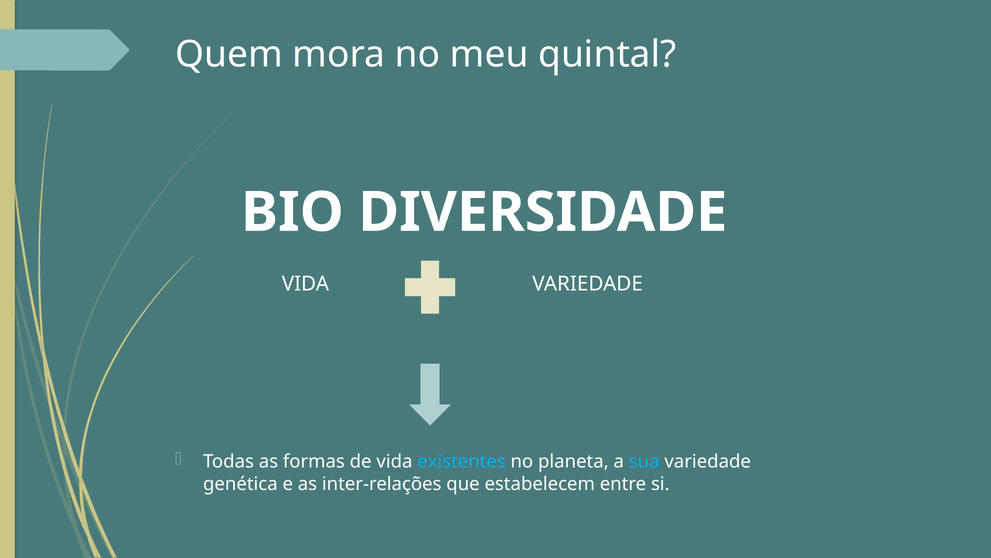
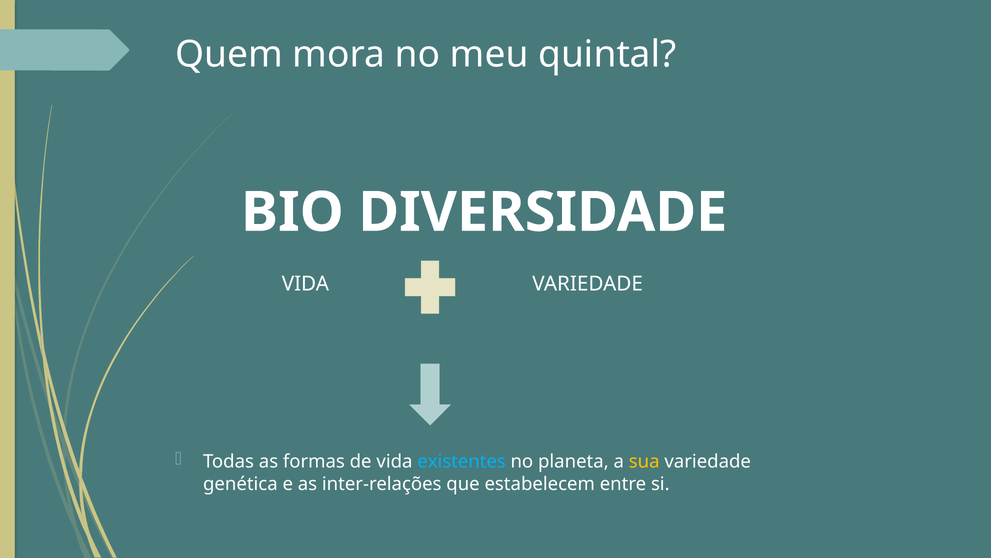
sua colour: light blue -> yellow
